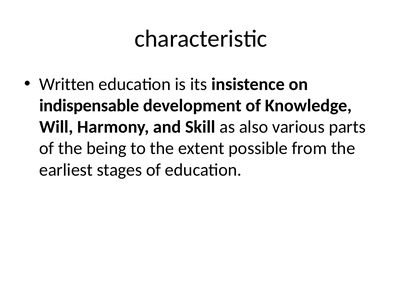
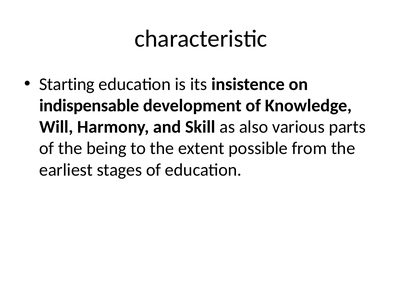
Written: Written -> Starting
